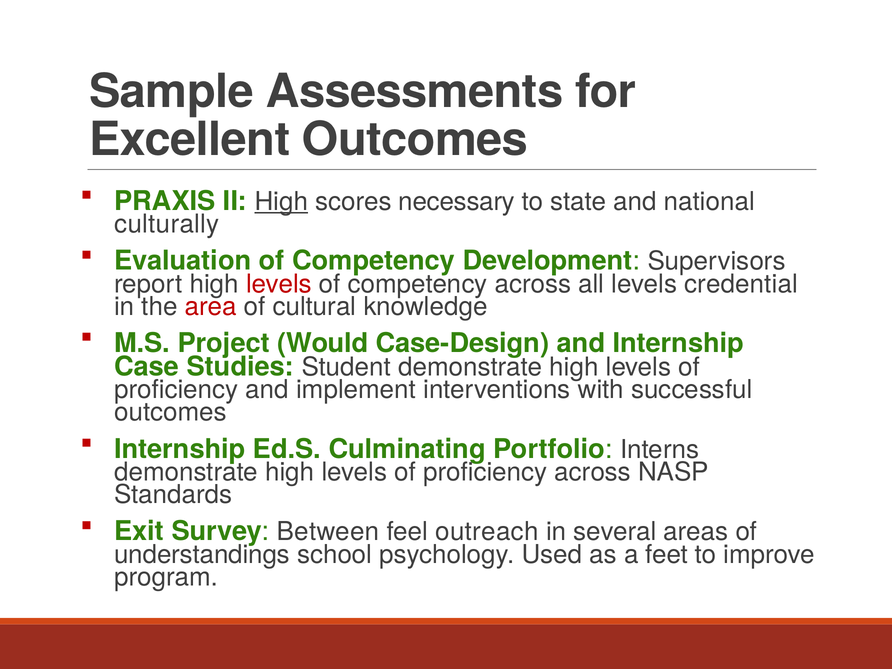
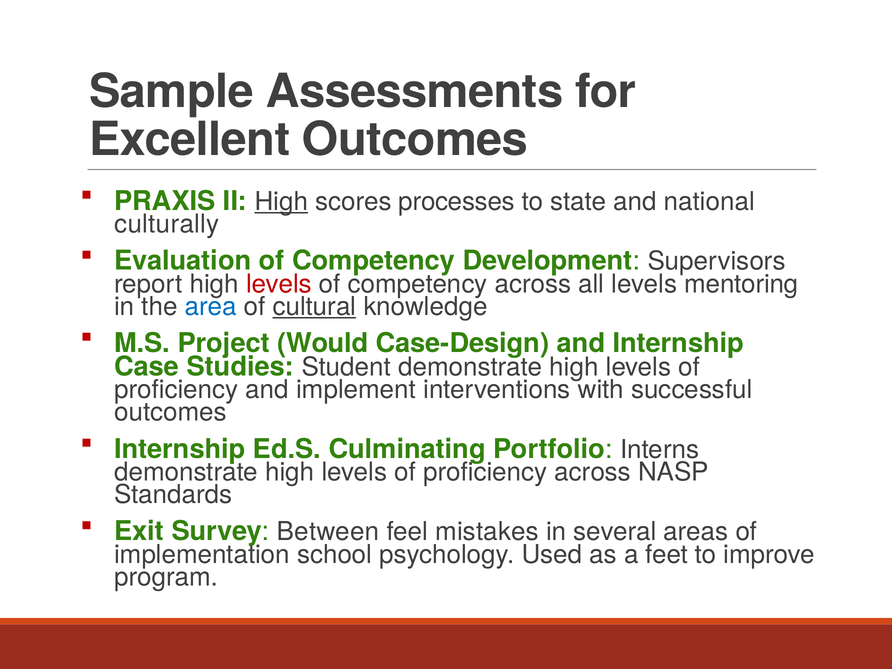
necessary: necessary -> processes
credential: credential -> mentoring
area colour: red -> blue
cultural underline: none -> present
outreach: outreach -> mistakes
understandings: understandings -> implementation
